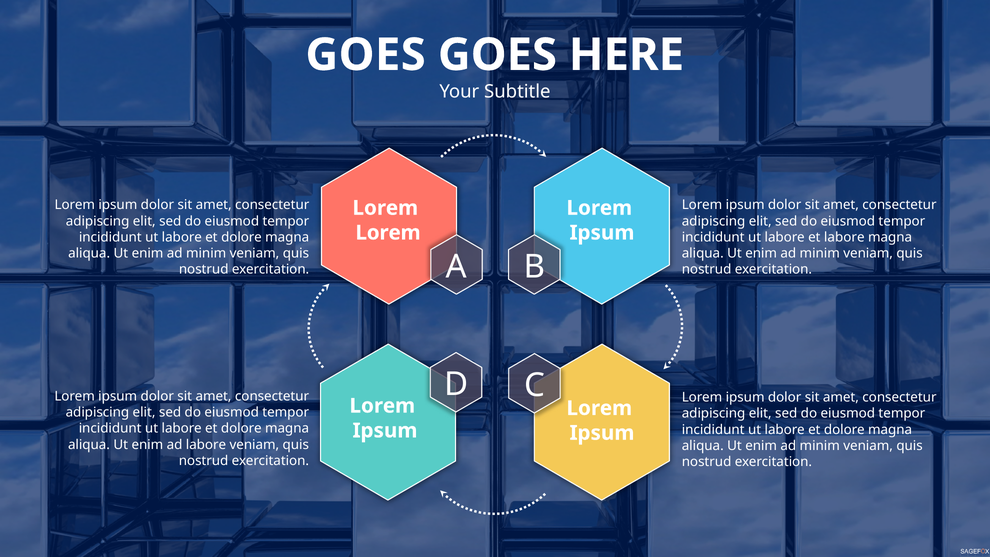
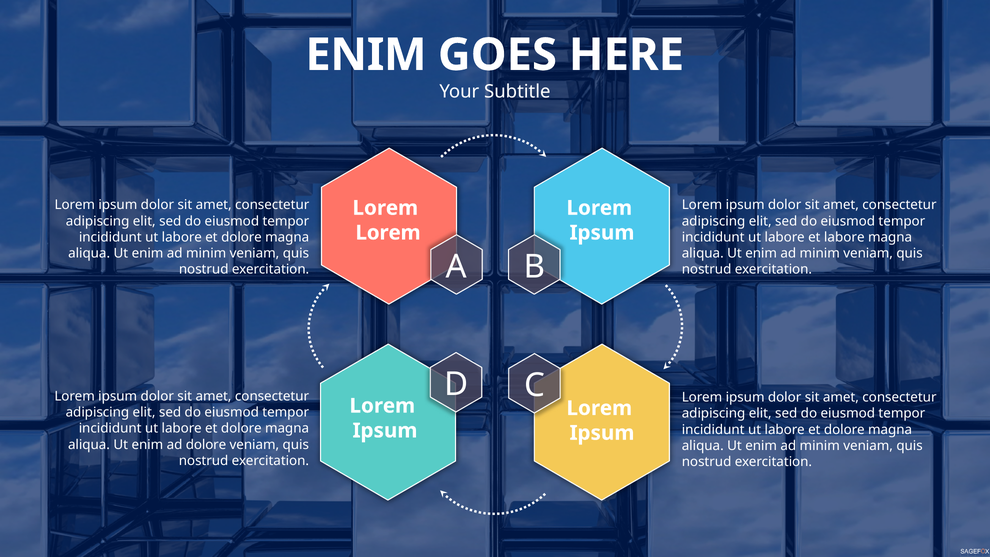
GOES at (366, 55): GOES -> ENIM
ad labore: labore -> dolore
